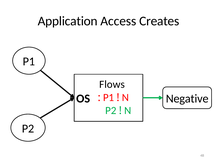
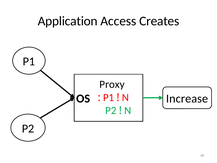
Flows: Flows -> Proxy
Negative: Negative -> Increase
